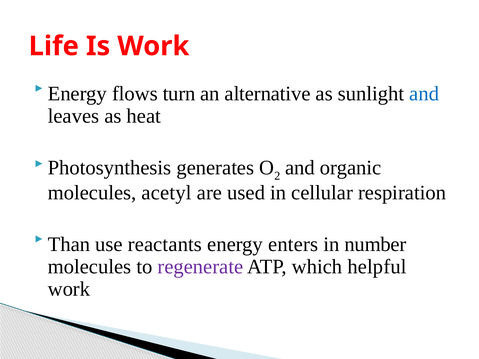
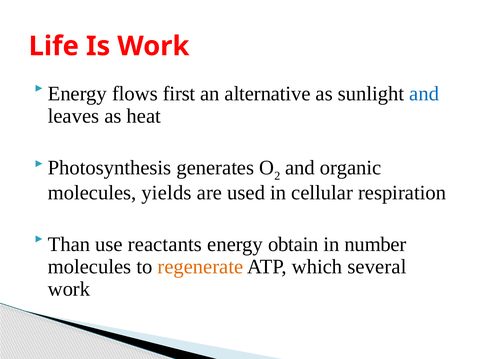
turn: turn -> first
acetyl: acetyl -> yields
enters: enters -> obtain
regenerate colour: purple -> orange
helpful: helpful -> several
